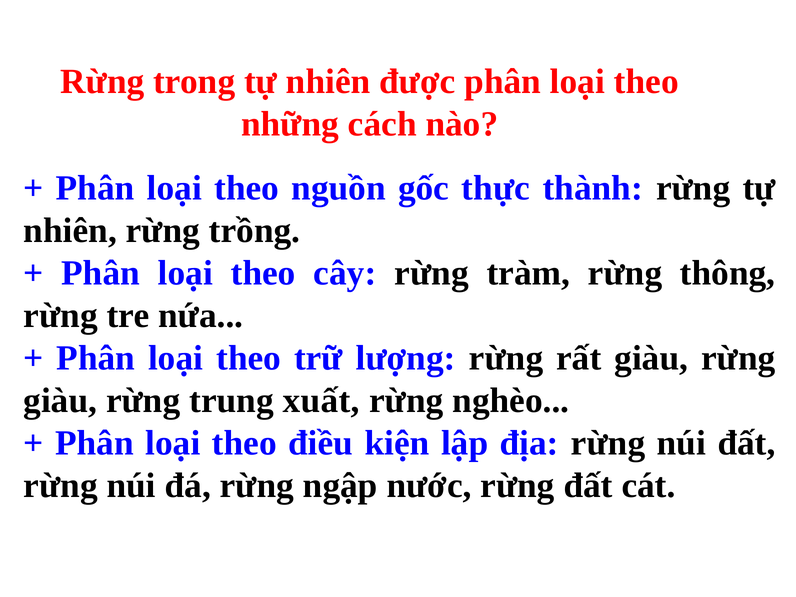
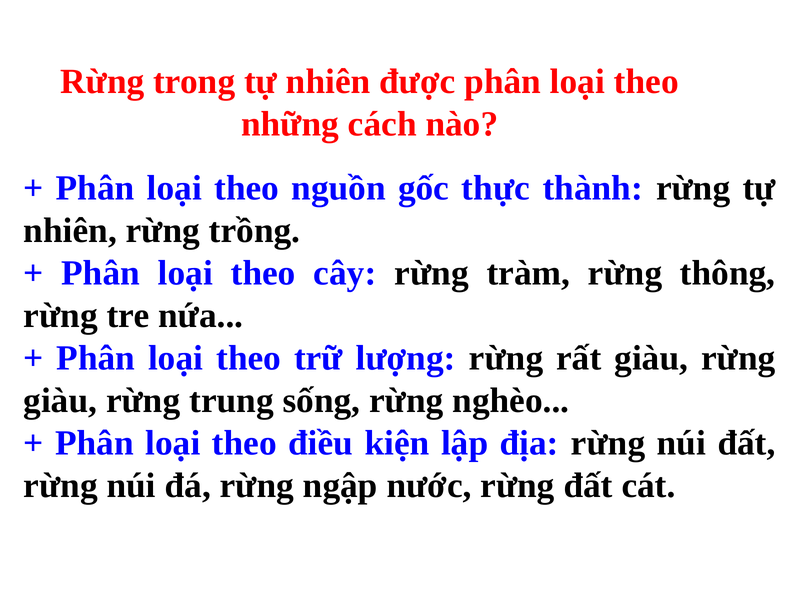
xuất: xuất -> sống
